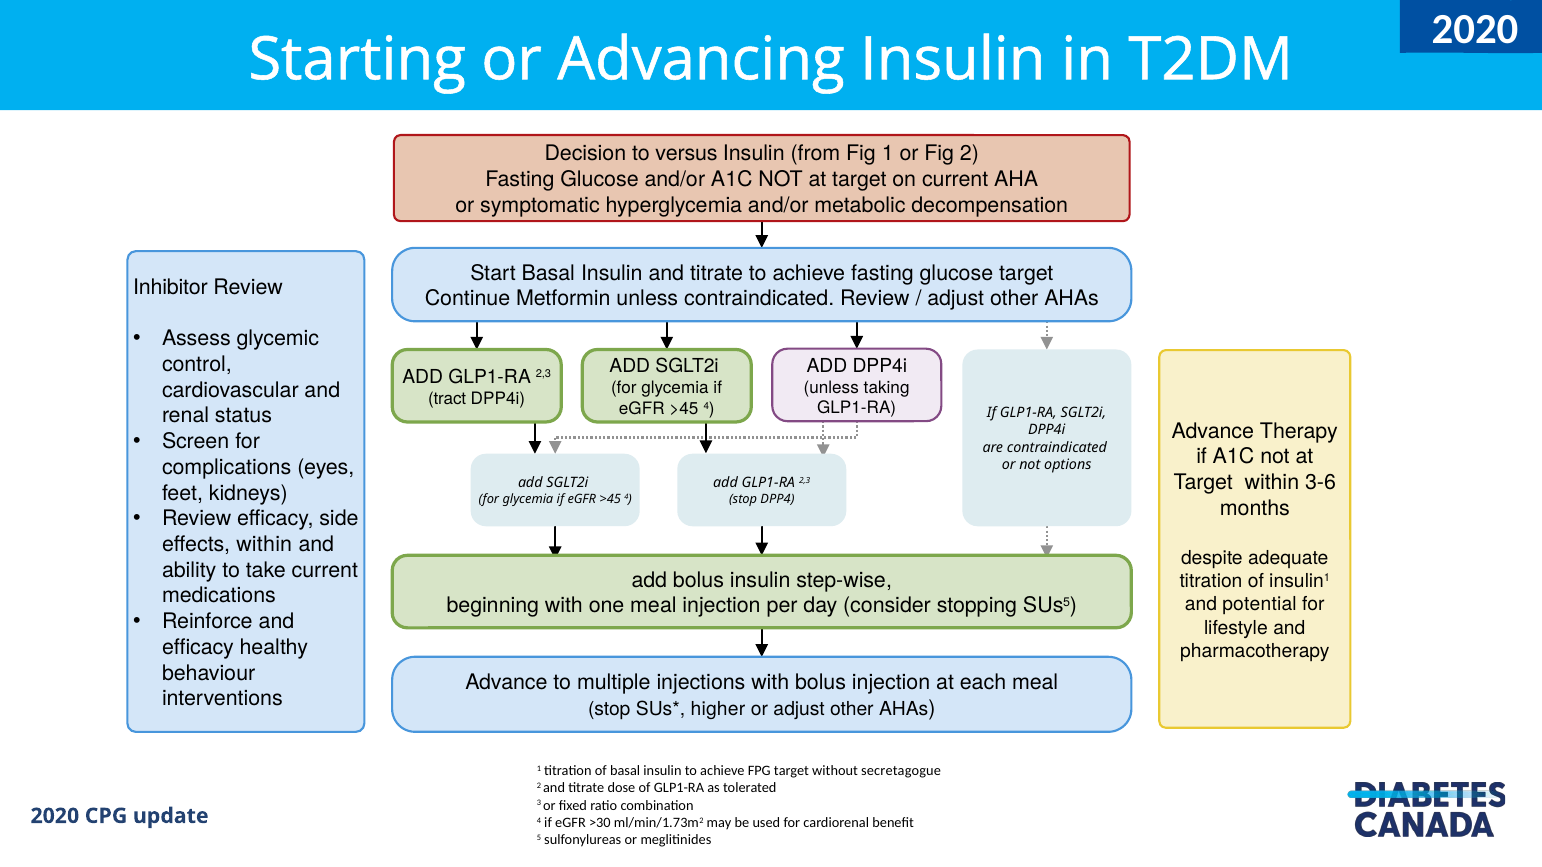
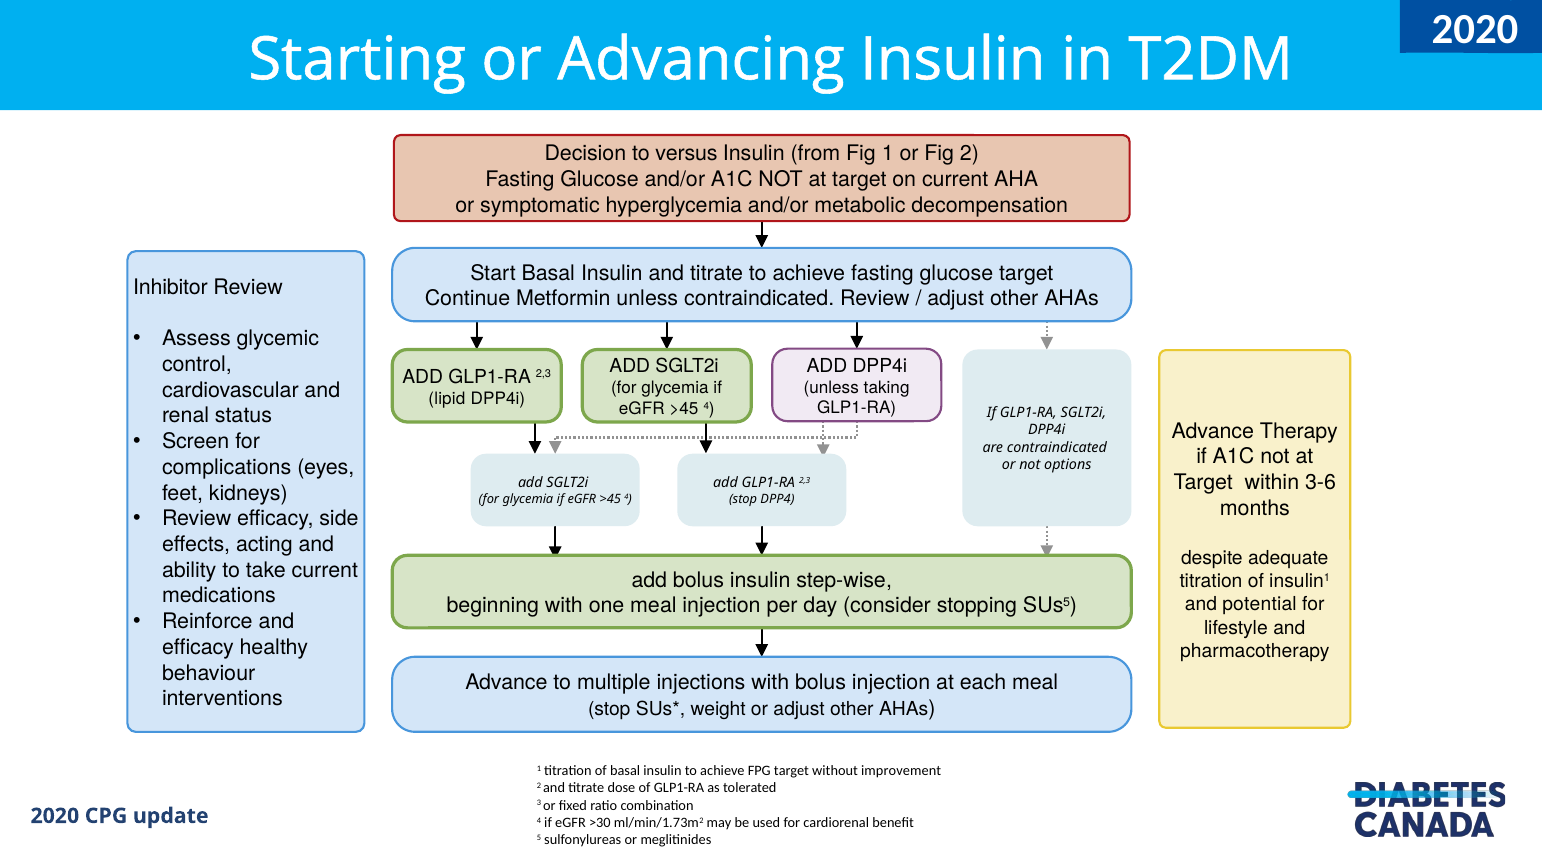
tract: tract -> lipid
effects within: within -> acting
higher: higher -> weight
secretagogue: secretagogue -> improvement
